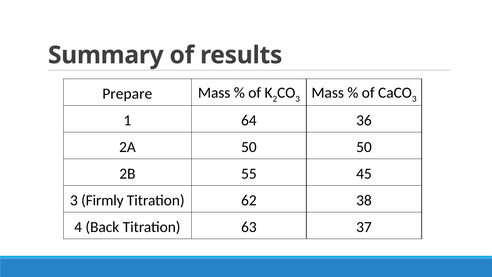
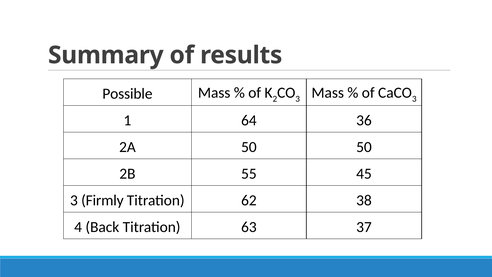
Prepare: Prepare -> Possible
